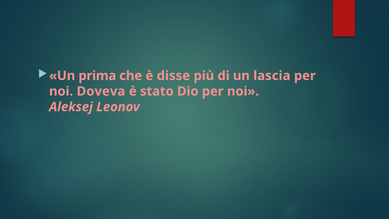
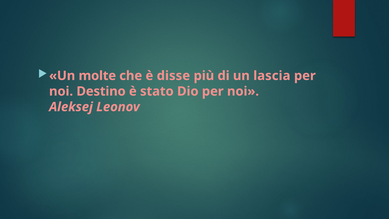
prima: prima -> molte
Doveva: Doveva -> Destino
